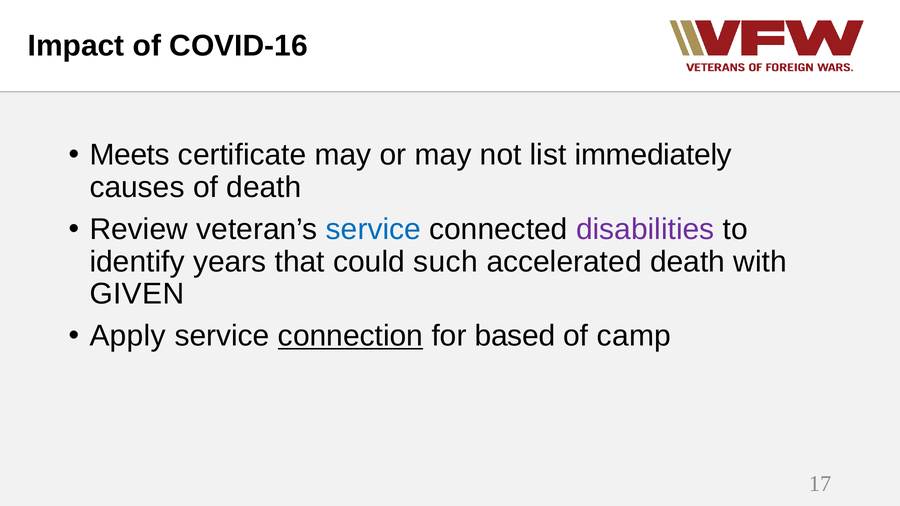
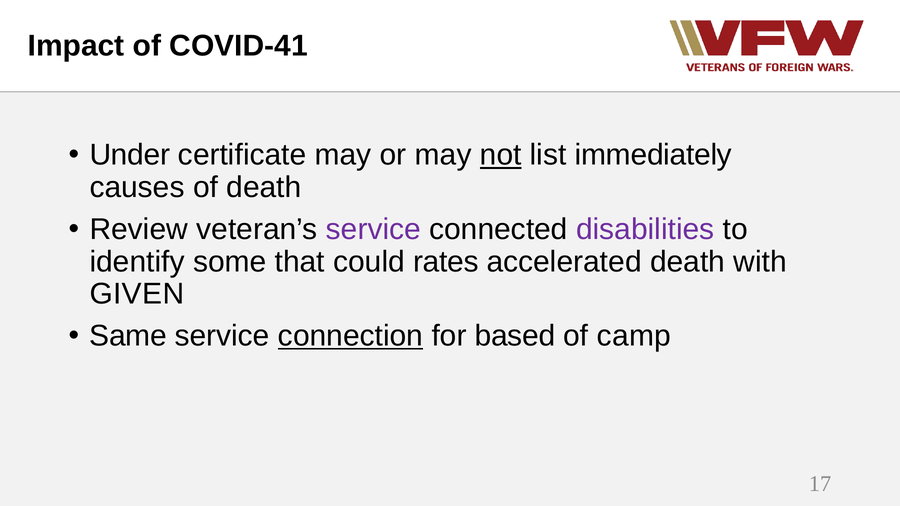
COVID-16: COVID-16 -> COVID-41
Meets: Meets -> Under
not underline: none -> present
service at (373, 229) colour: blue -> purple
years: years -> some
such: such -> rates
Apply: Apply -> Same
